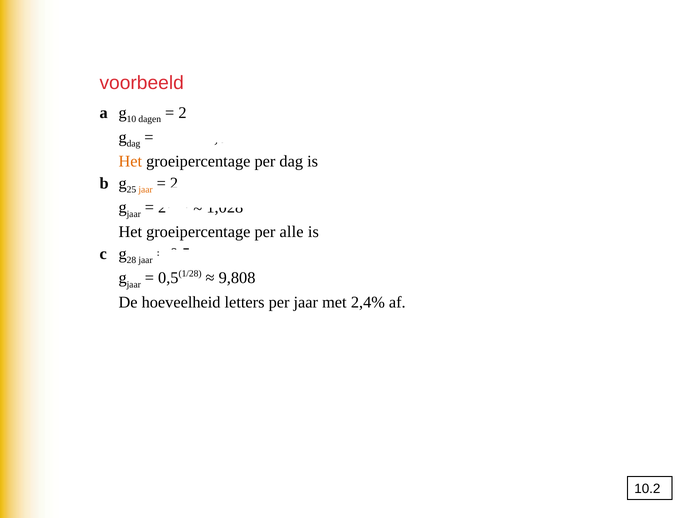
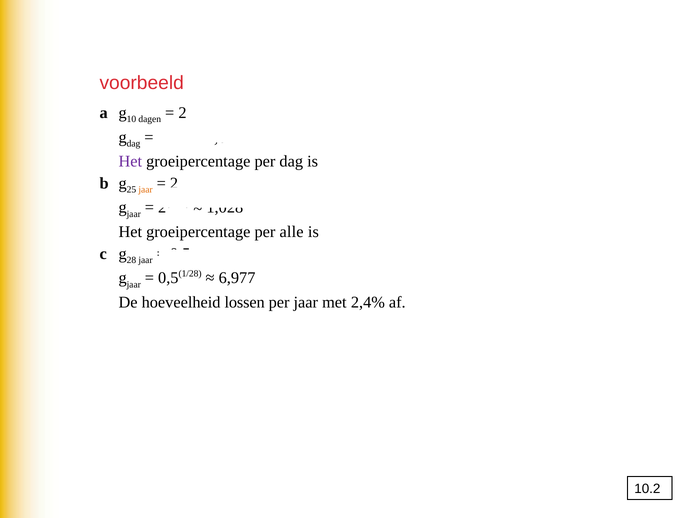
Het at (130, 161) colour: orange -> purple
9,808: 9,808 -> 6,977
letters: letters -> lossen
